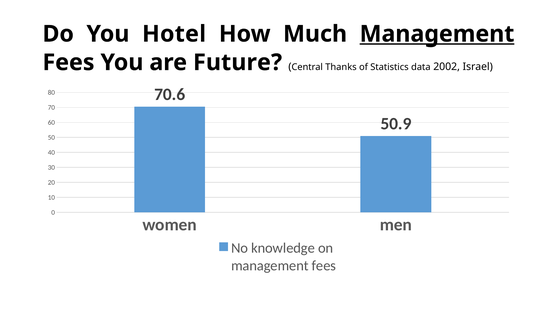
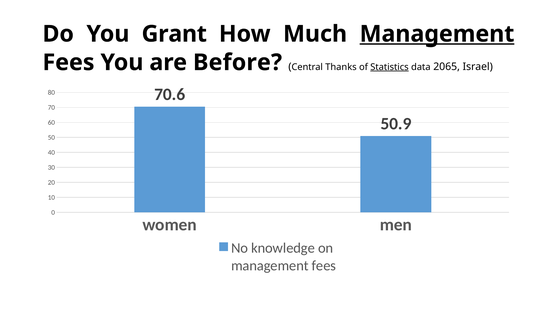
Hotel: Hotel -> Grant
Future: Future -> Before
Statistics underline: none -> present
2002: 2002 -> 2065
